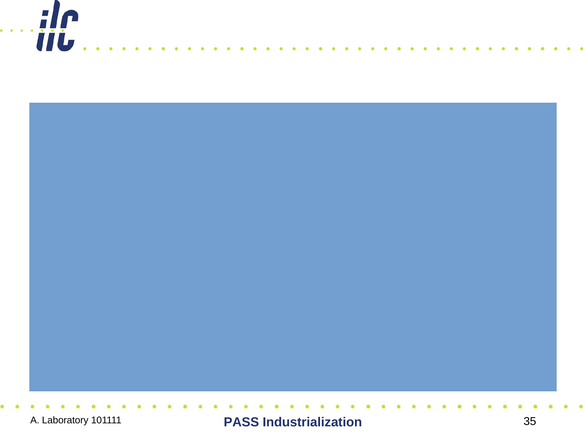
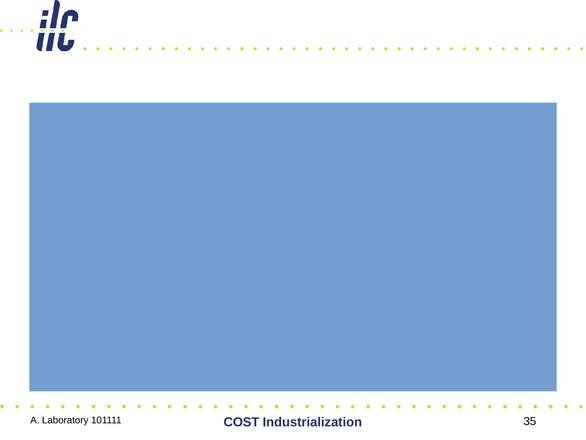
PASS: PASS -> COST
